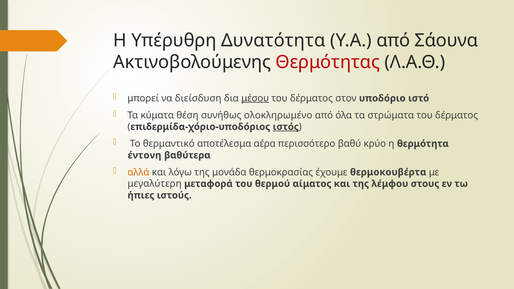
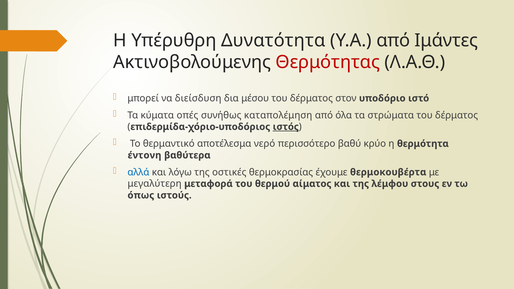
Σάουνα: Σάουνα -> Ιμάντες
μέσου underline: present -> none
θέση: θέση -> οπές
ολοκληρωμένο: ολοκληρωμένο -> καταπολέμηση
αέρα: αέρα -> νερό
αλλά colour: orange -> blue
μονάδα: μονάδα -> οστικές
ήπιες: ήπιες -> όπως
